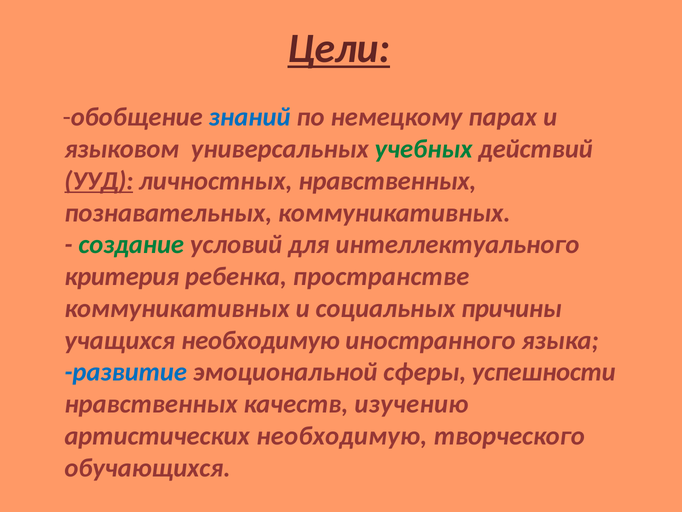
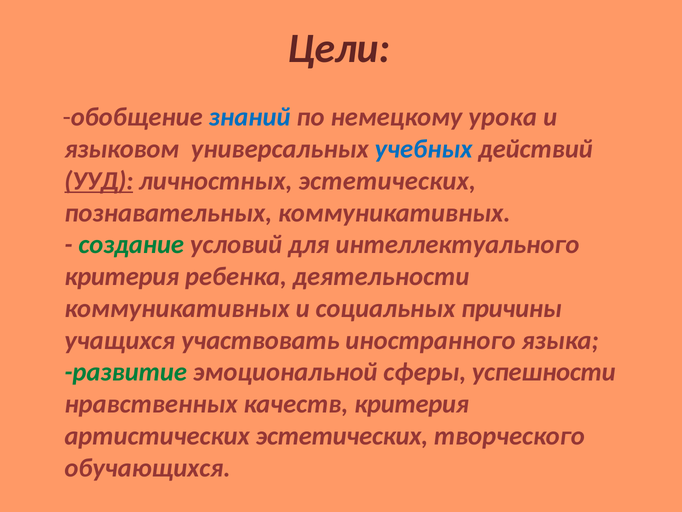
Цели underline: present -> none
парах: парах -> урока
учебных colour: green -> blue
личностных нравственных: нравственных -> эстетических
пространстве: пространстве -> деятельности
учащихся необходимую: необходимую -> участвовать
развитие colour: blue -> green
качеств изучению: изучению -> критерия
артистических необходимую: необходимую -> эстетических
